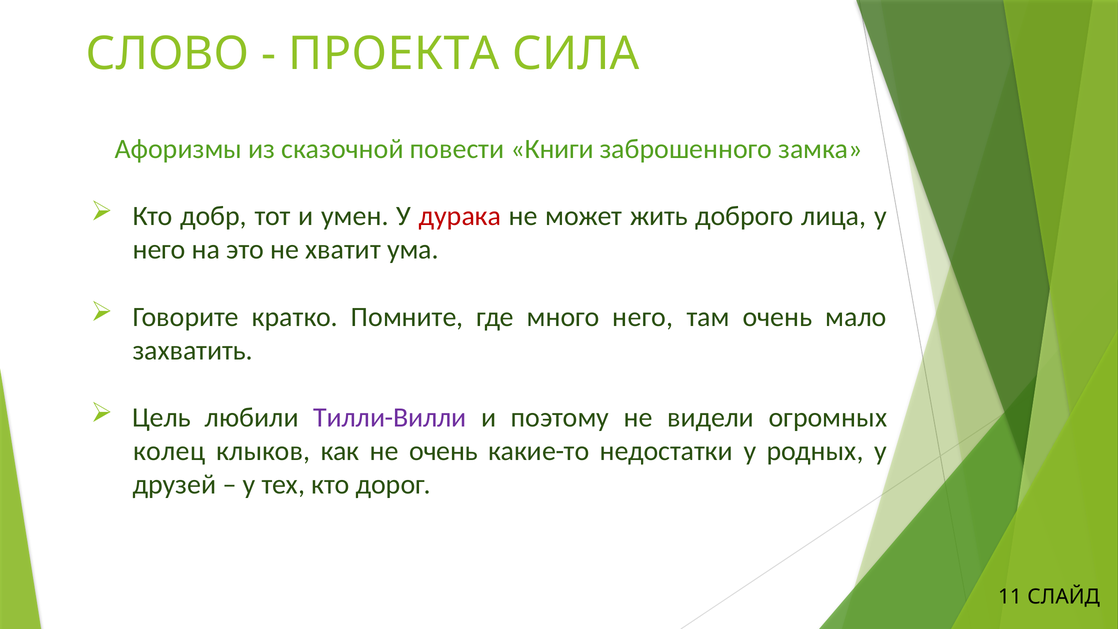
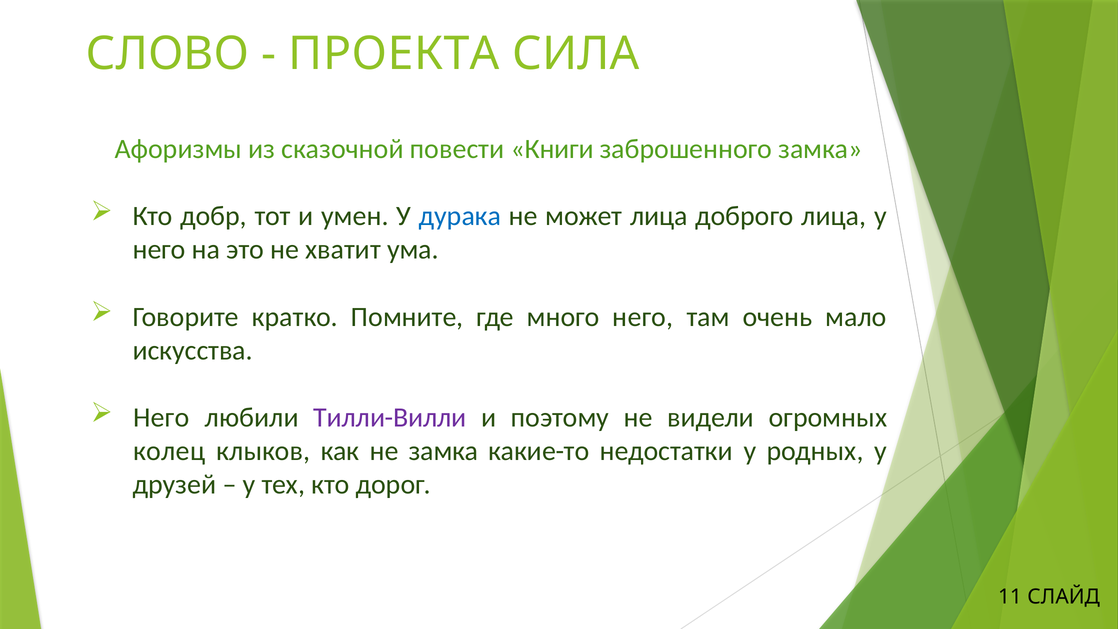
дурака colour: red -> blue
может жить: жить -> лица
захватить: захватить -> искусства
Цель at (162, 417): Цель -> Него
не очень: очень -> замка
